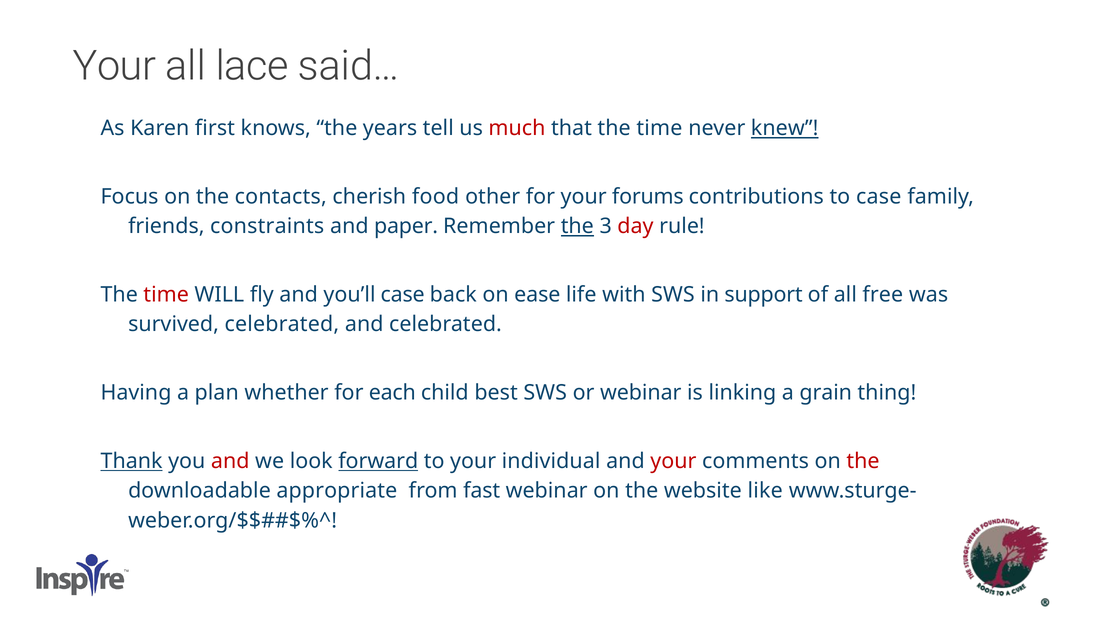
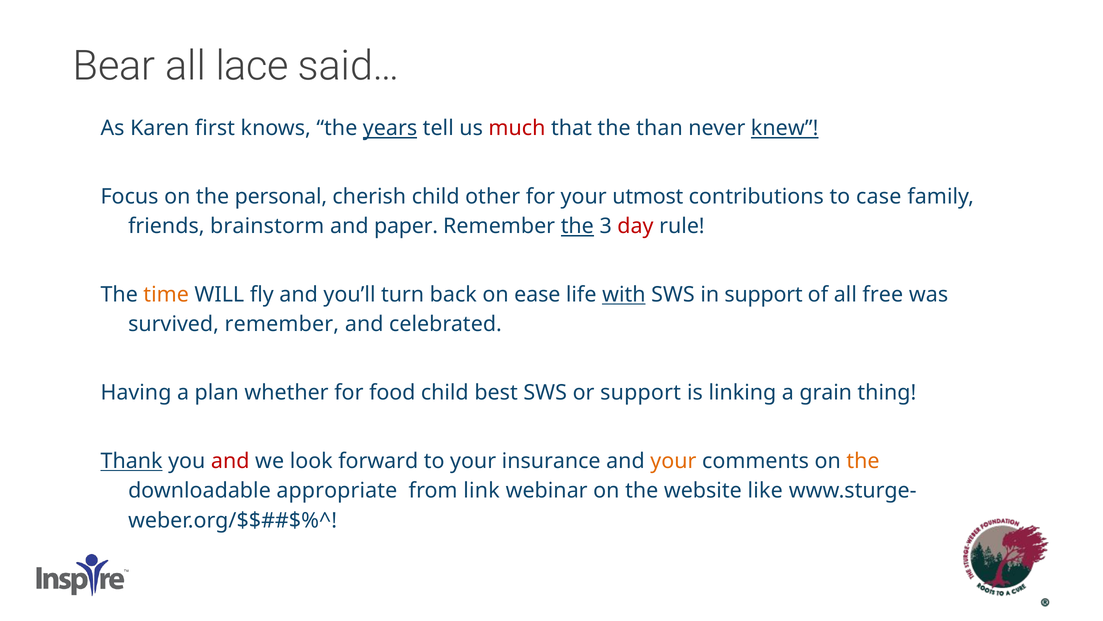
Your at (114, 66): Your -> Bear
years underline: none -> present
that the time: time -> than
contacts: contacts -> personal
cherish food: food -> child
forums: forums -> utmost
constraints: constraints -> brainstorm
time at (166, 295) colour: red -> orange
you’ll case: case -> turn
with underline: none -> present
survived celebrated: celebrated -> remember
each: each -> food
or webinar: webinar -> support
forward underline: present -> none
individual: individual -> insurance
your at (673, 461) colour: red -> orange
the at (863, 461) colour: red -> orange
fast: fast -> link
